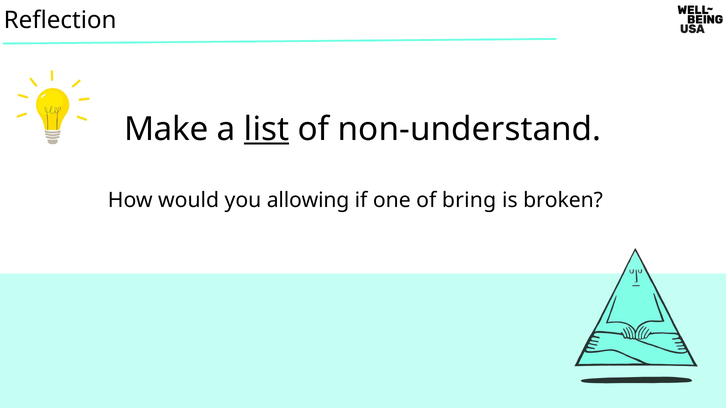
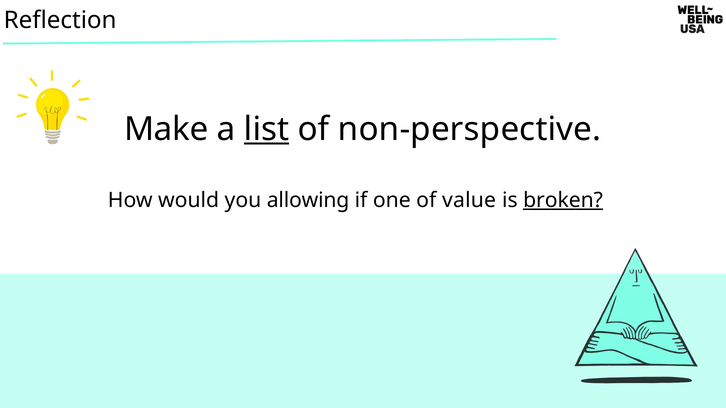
non-understand: non-understand -> non-perspective
bring: bring -> value
broken underline: none -> present
